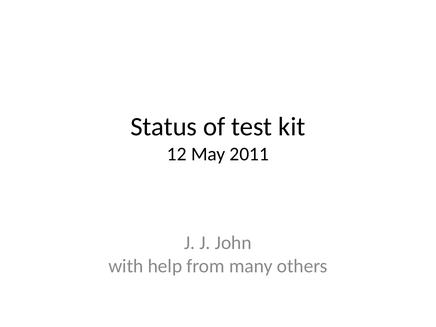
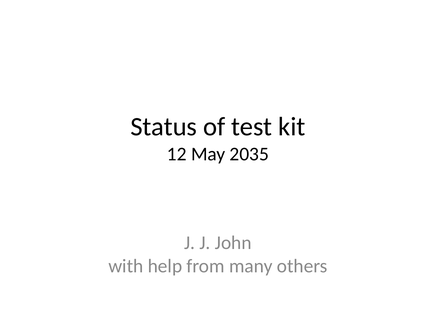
2011: 2011 -> 2035
